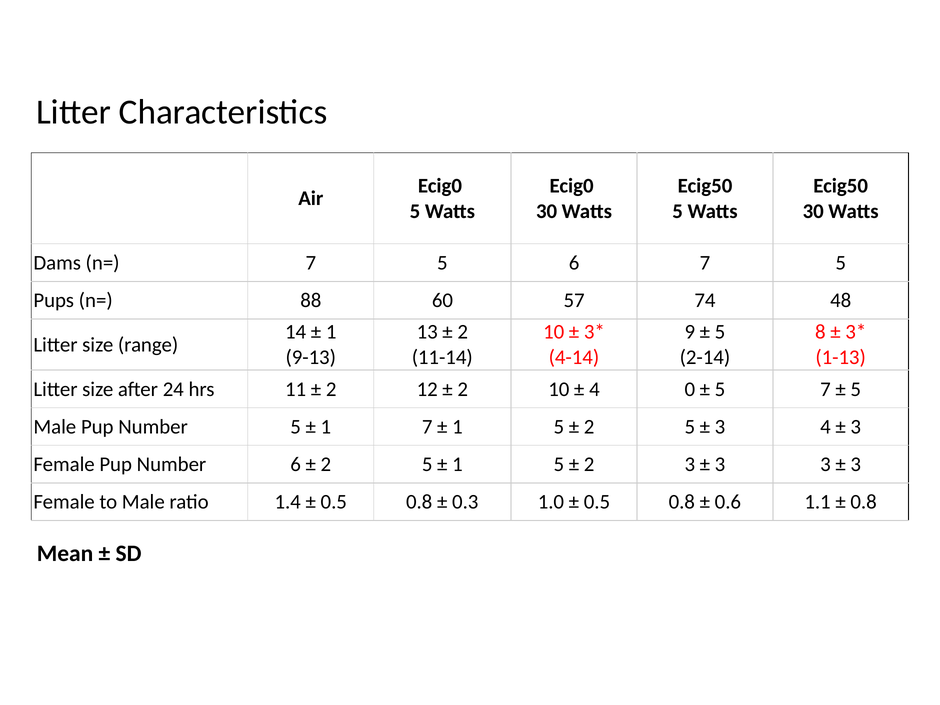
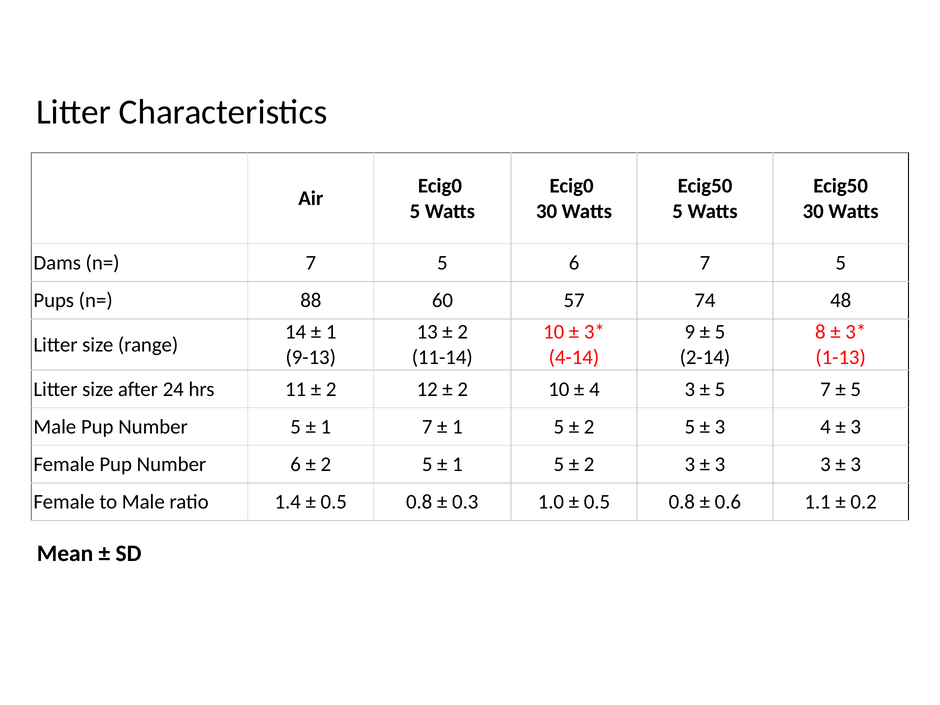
4 0: 0 -> 3
0.8 at (864, 502): 0.8 -> 0.2
